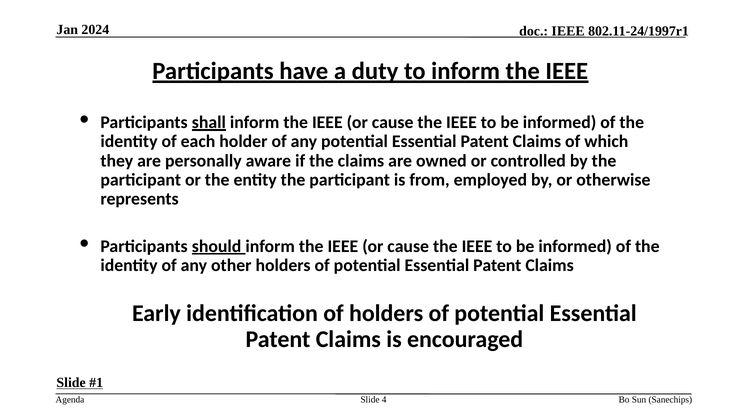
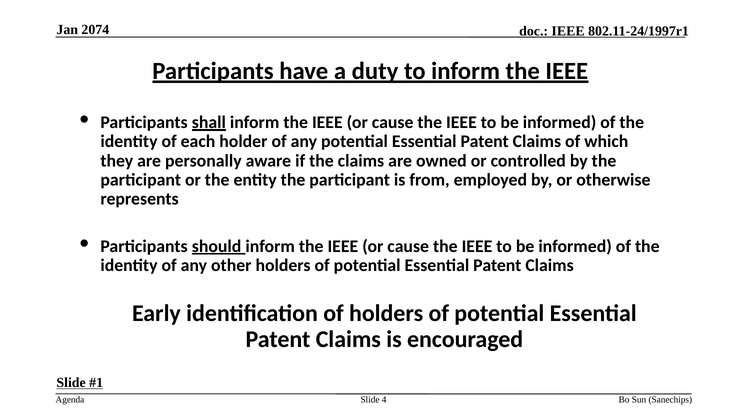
2024: 2024 -> 2074
